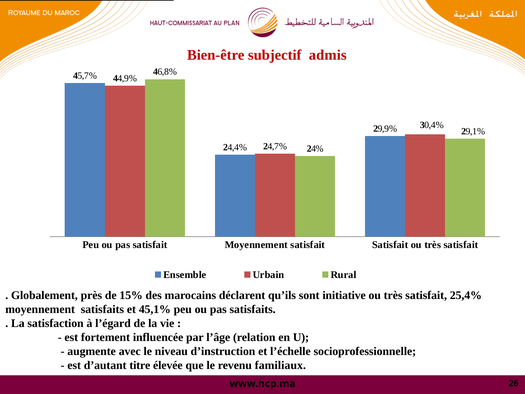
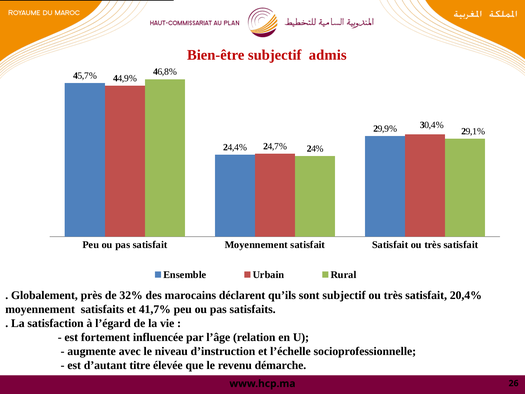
15%: 15% -> 32%
sont initiative: initiative -> subjectif
25,4%: 25,4% -> 20,4%
45,1%: 45,1% -> 41,7%
familiaux: familiaux -> démarche
